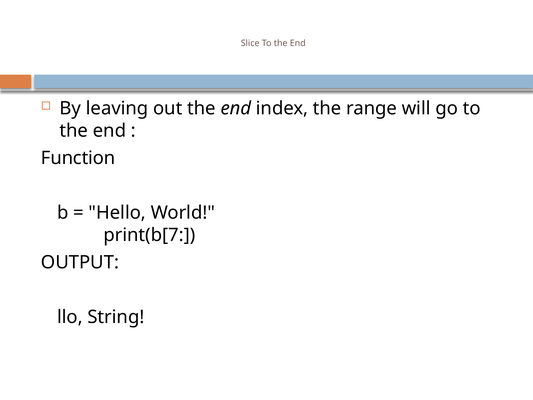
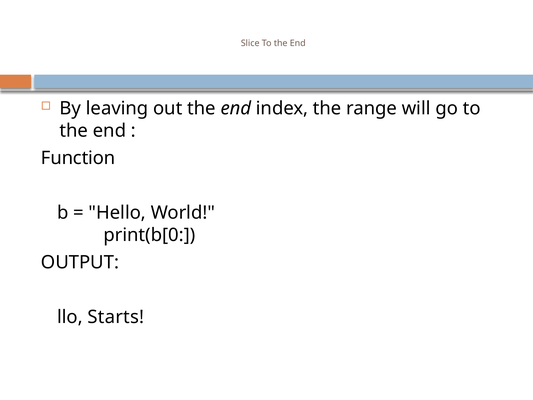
print(b[7: print(b[7 -> print(b[0
String: String -> Starts
